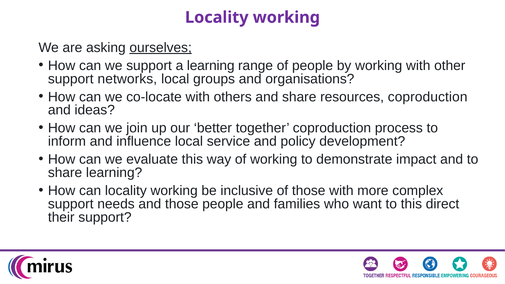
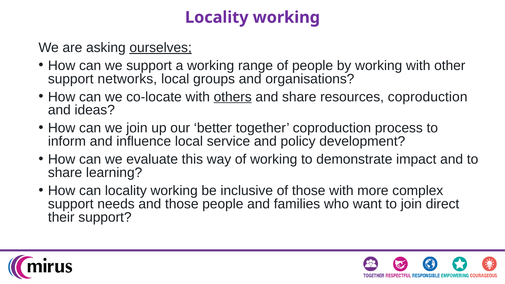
a learning: learning -> working
others underline: none -> present
to this: this -> join
